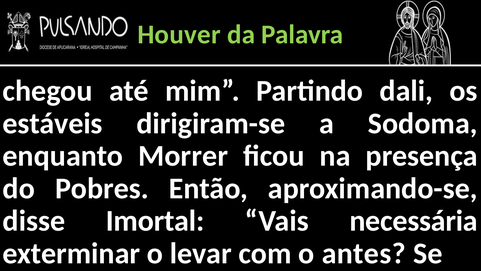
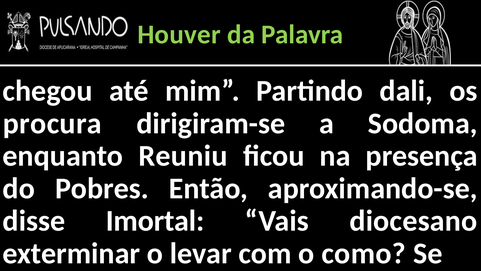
estáveis: estáveis -> procura
Morrer: Morrer -> Reuniu
necessária: necessária -> diocesano
antes: antes -> como
